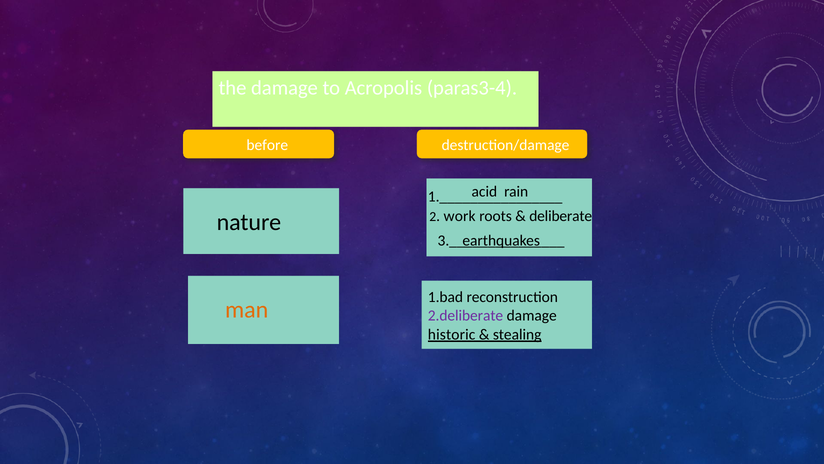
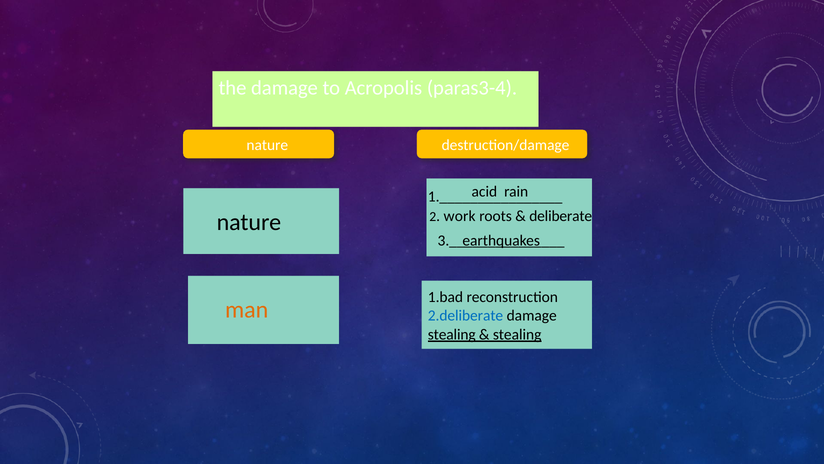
before at (267, 145): before -> nature
2.deliberate colour: purple -> blue
historic at (452, 334): historic -> stealing
